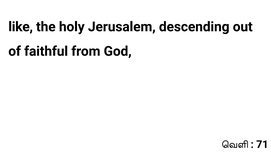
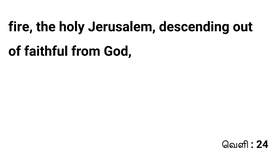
like: like -> fire
71: 71 -> 24
